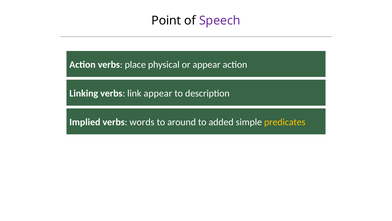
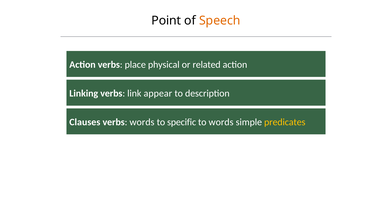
Speech colour: purple -> orange
or appear: appear -> related
Implied: Implied -> Clauses
around: around -> specific
to added: added -> words
